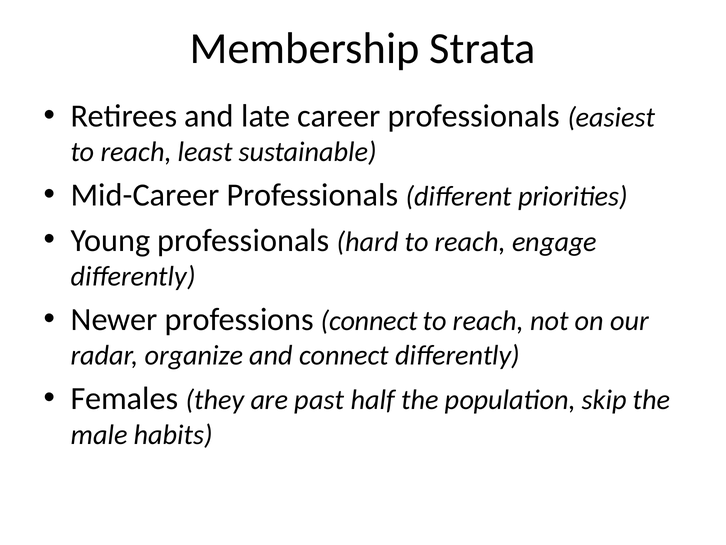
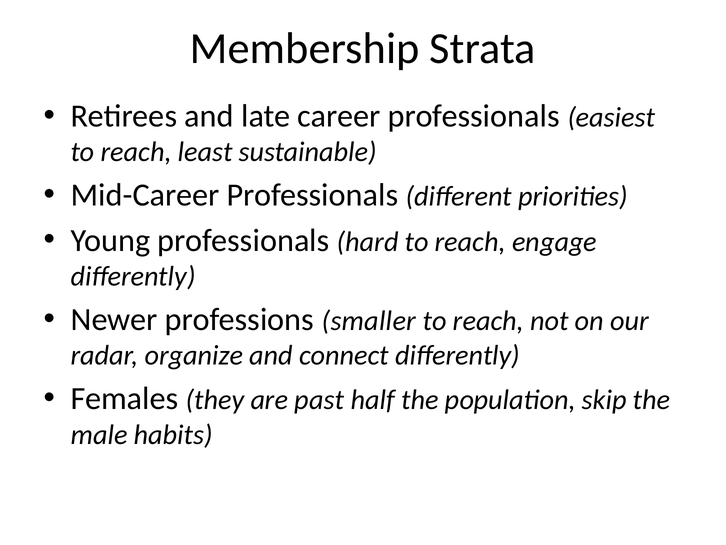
professions connect: connect -> smaller
